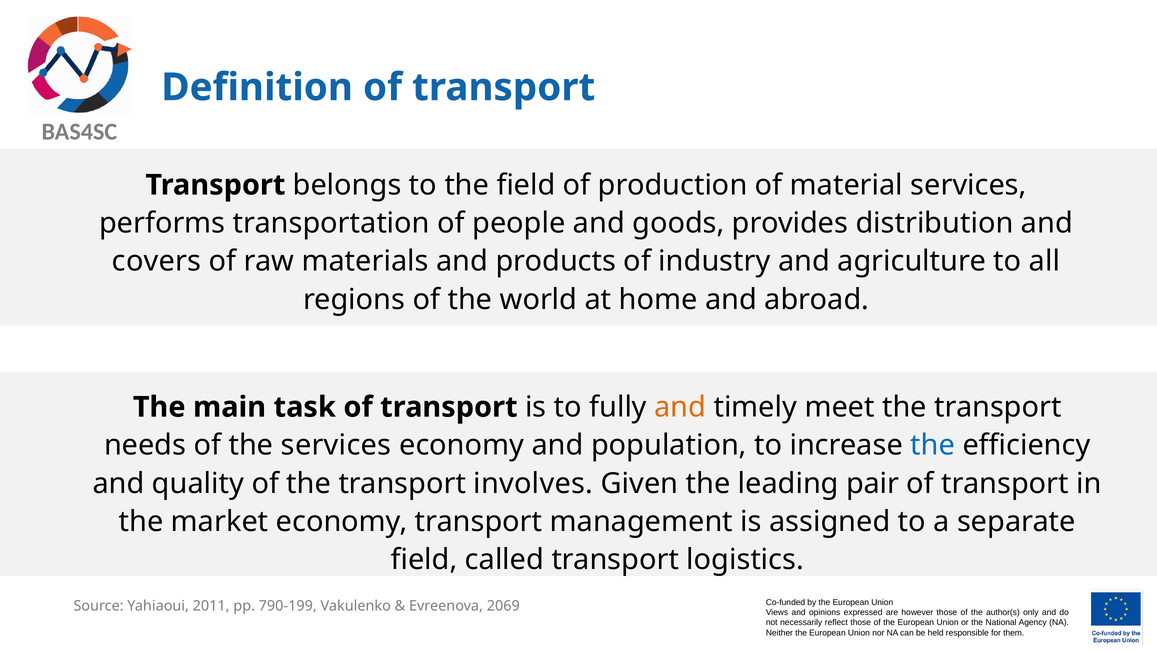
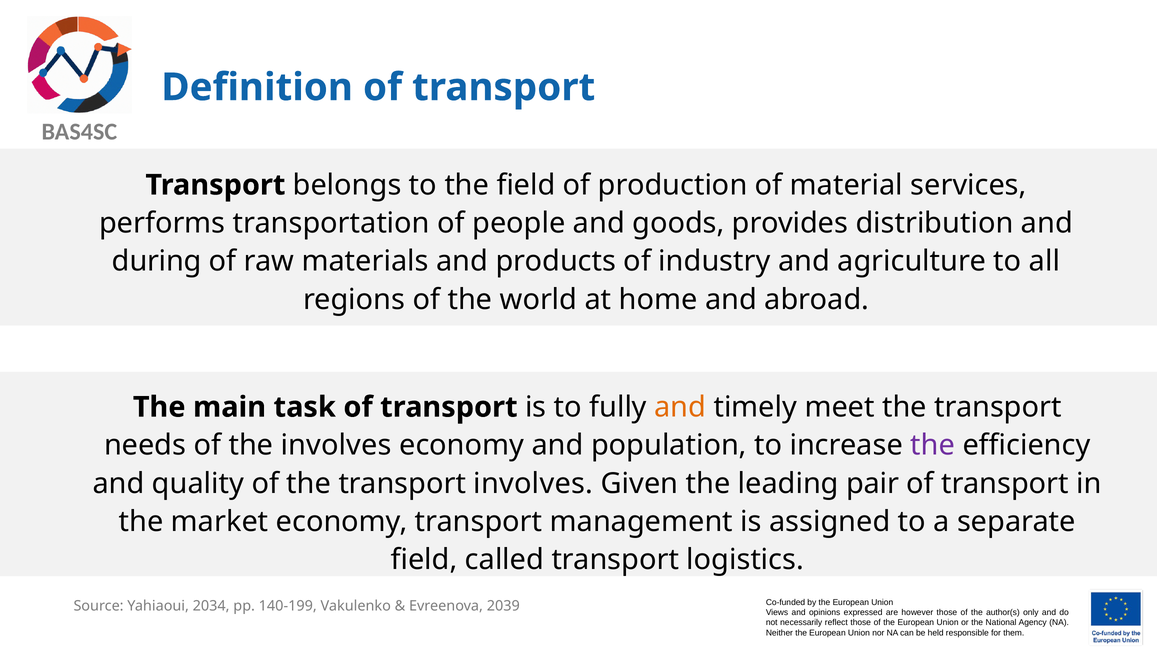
covers: covers -> during
the services: services -> involves
the at (933, 445) colour: blue -> purple
2011: 2011 -> 2034
790-199: 790-199 -> 140-199
2069: 2069 -> 2039
